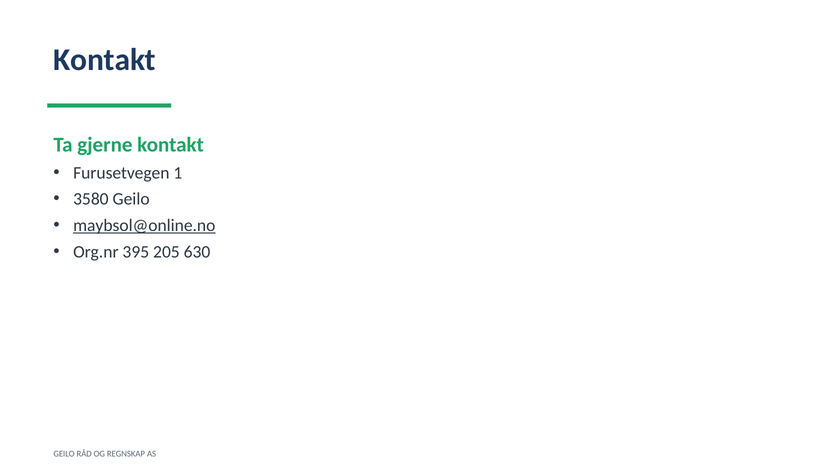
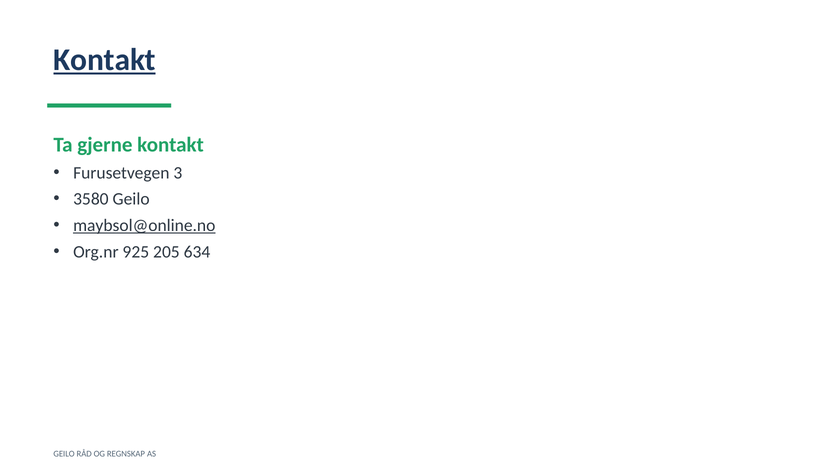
Kontakt at (105, 60) underline: none -> present
1: 1 -> 3
395: 395 -> 925
630: 630 -> 634
